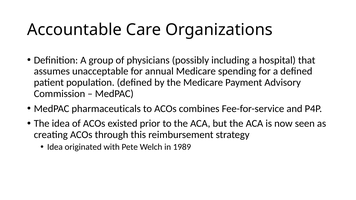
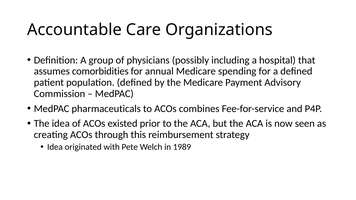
unacceptable: unacceptable -> comorbidities
